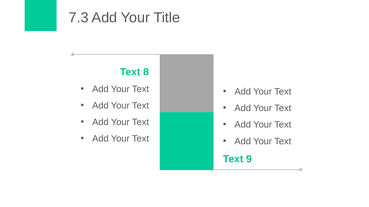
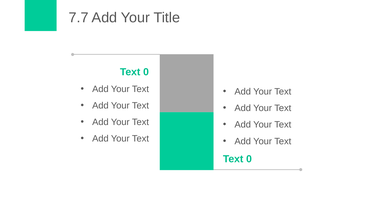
7.3: 7.3 -> 7.7
8 at (146, 72): 8 -> 0
9 at (249, 160): 9 -> 0
